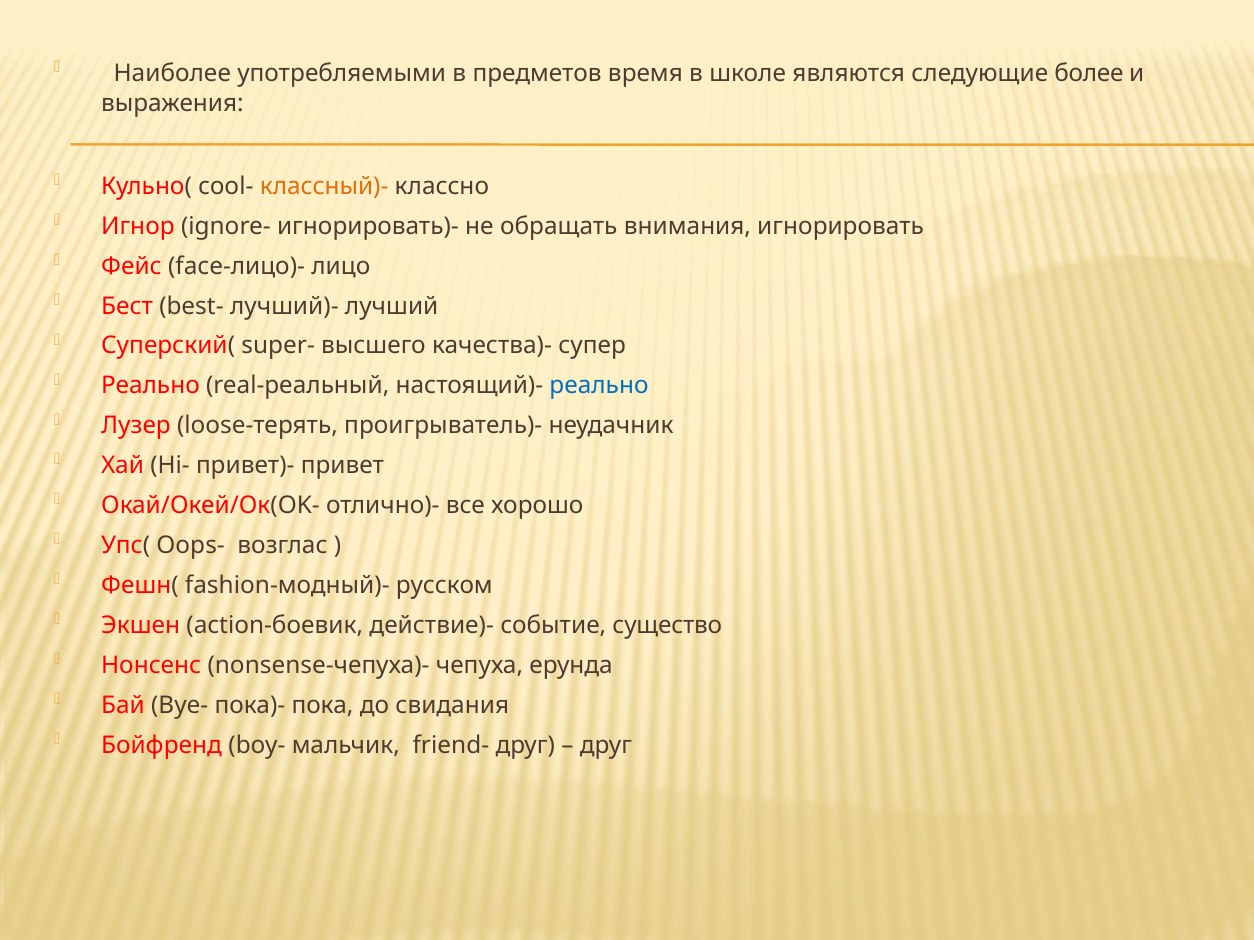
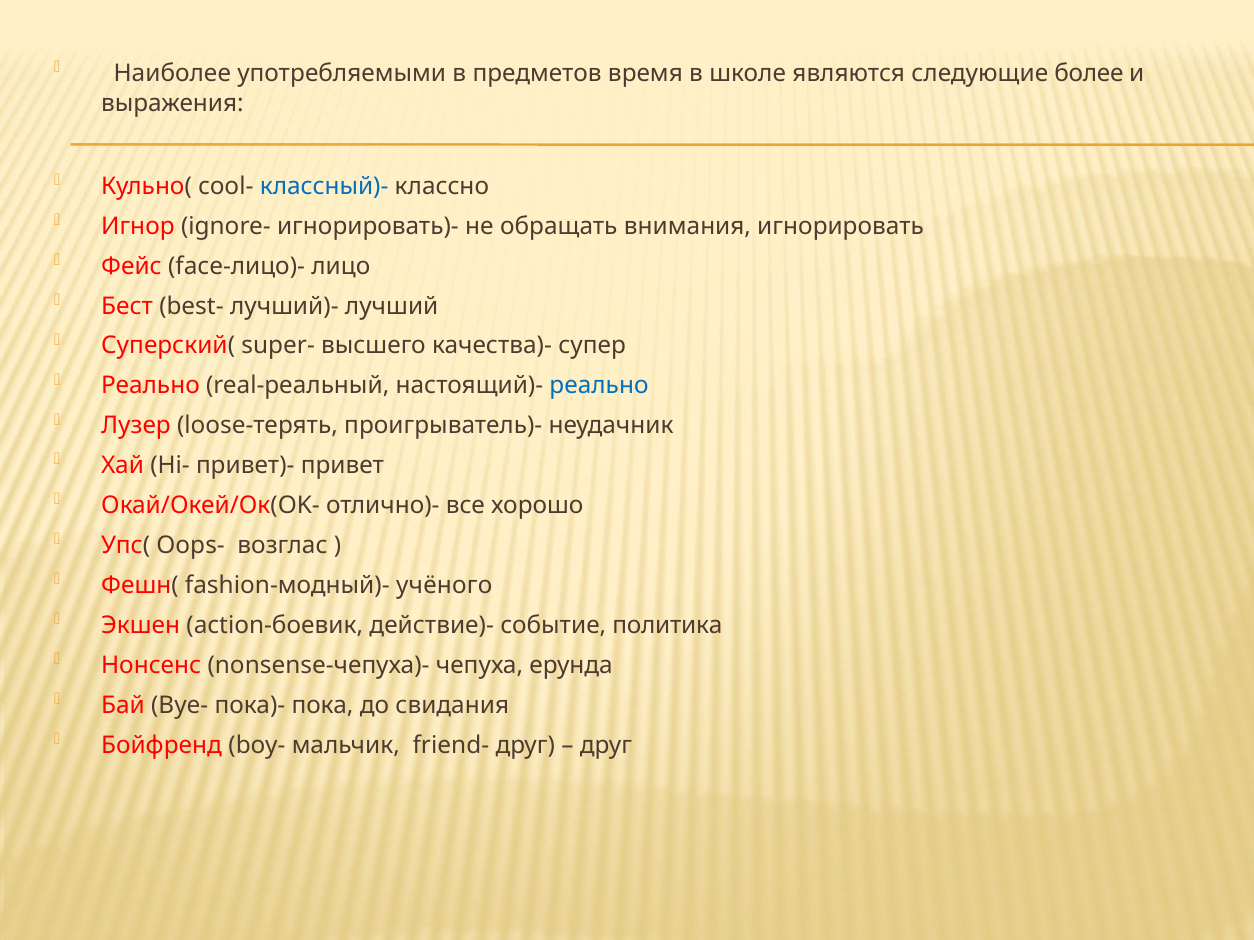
классный)- colour: orange -> blue
русском: русском -> учёного
существо: существо -> политика
